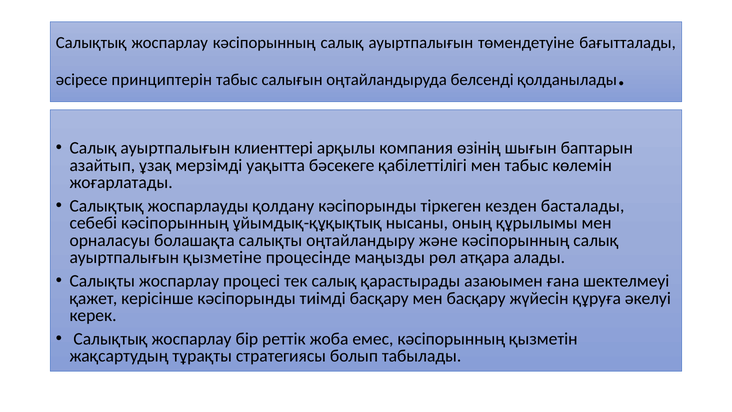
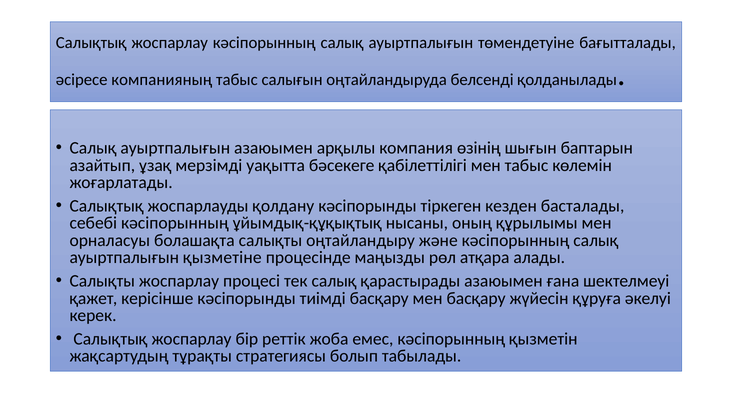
принциптерін: принциптерін -> компанияның
ауыртпалығын клиенттері: клиенттері -> азаюымен
